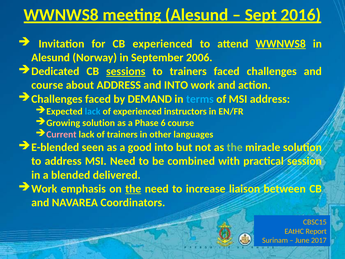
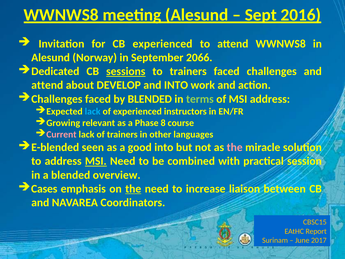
WWNWS8 at (281, 44) underline: present -> none
2006: 2006 -> 2066
course at (47, 85): course -> attend
about ADDRESS: ADDRESS -> DEVELOP
by DEMAND: DEMAND -> BLENDED
terms colour: light blue -> light green
Growing solution: solution -> relevant
6: 6 -> 8
the at (235, 147) colour: light green -> pink
MSI at (96, 161) underline: none -> present
delivered: delivered -> overview
Work at (44, 189): Work -> Cases
